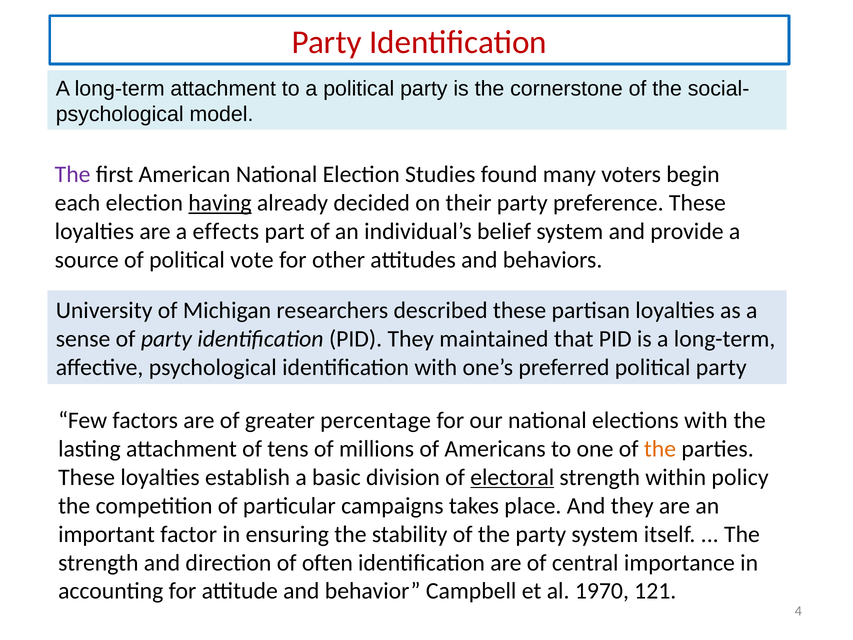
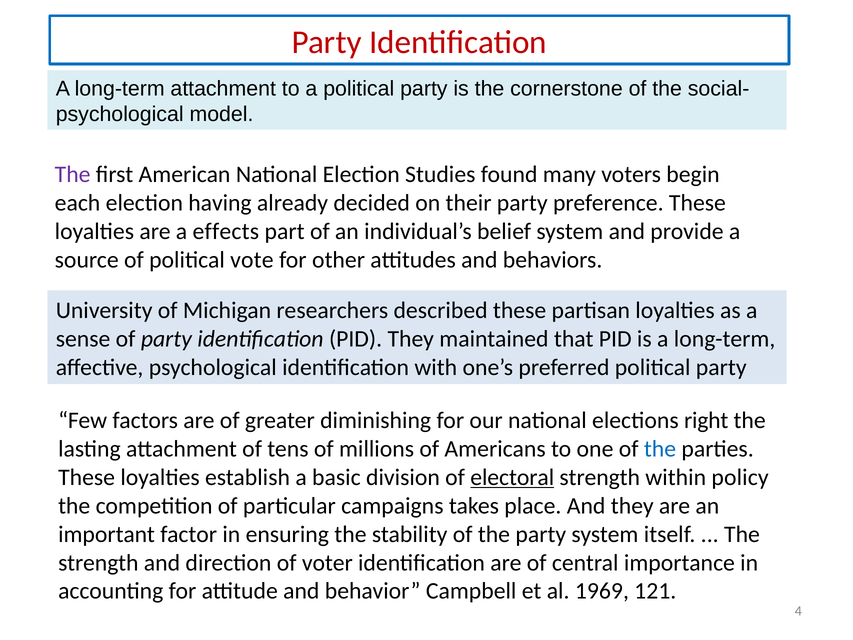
having underline: present -> none
percentage: percentage -> diminishing
elections with: with -> right
the at (660, 449) colour: orange -> blue
often: often -> voter
1970: 1970 -> 1969
